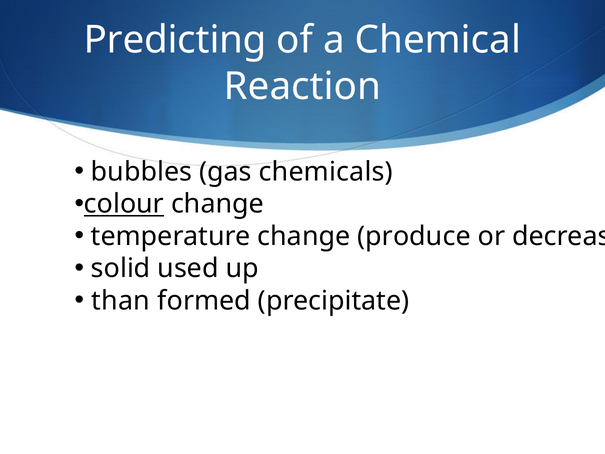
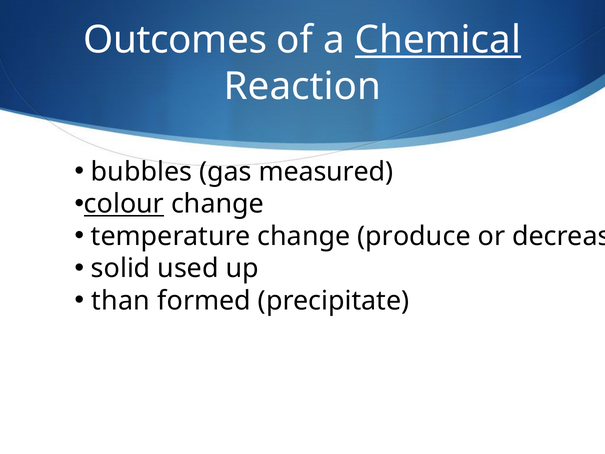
Predicting: Predicting -> Outcomes
Chemical underline: none -> present
chemicals: chemicals -> measured
